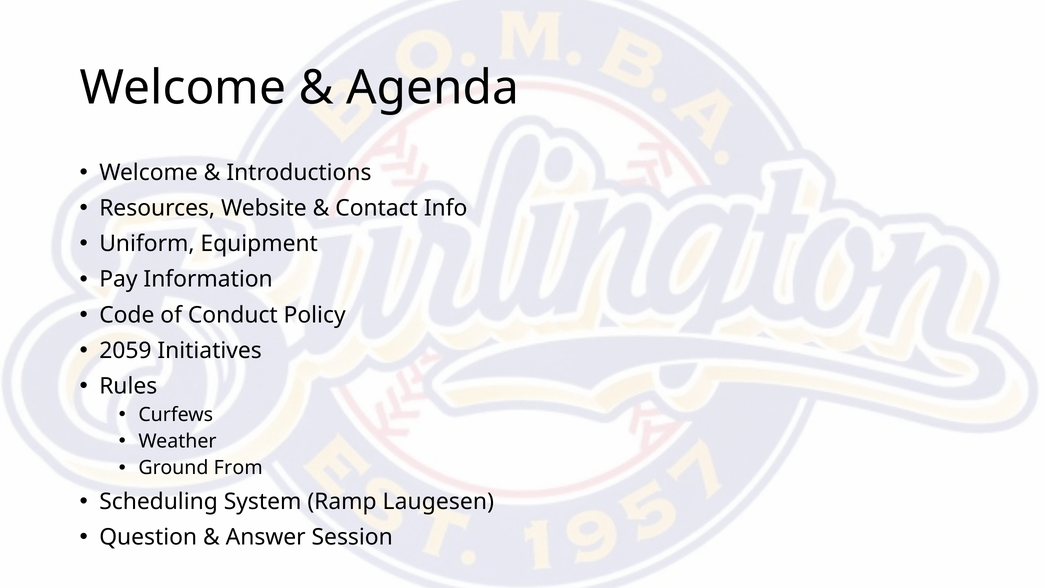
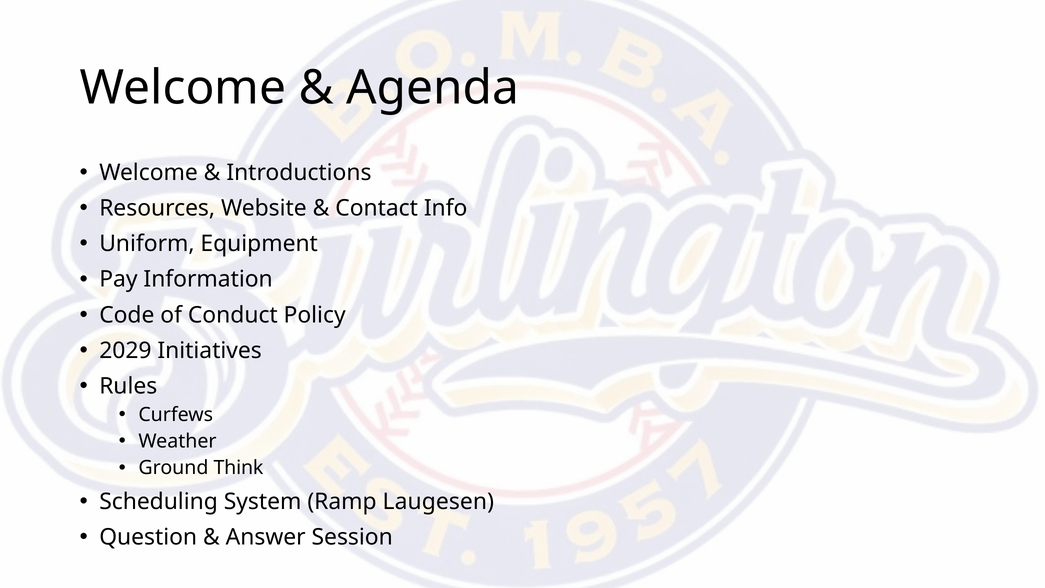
2059: 2059 -> 2029
From: From -> Think
